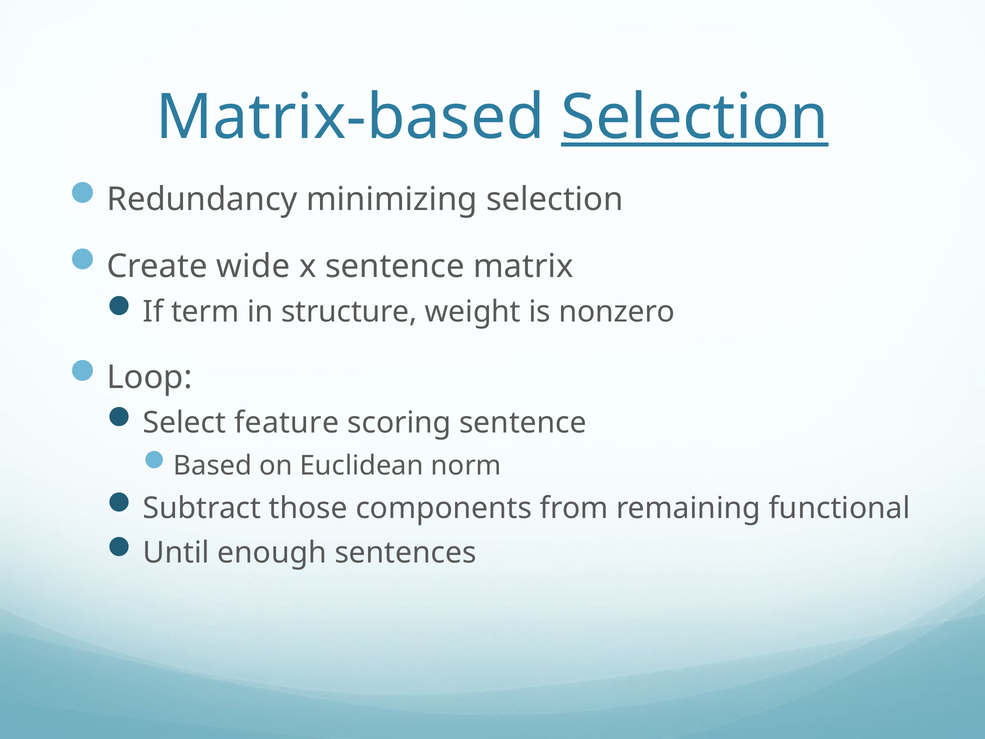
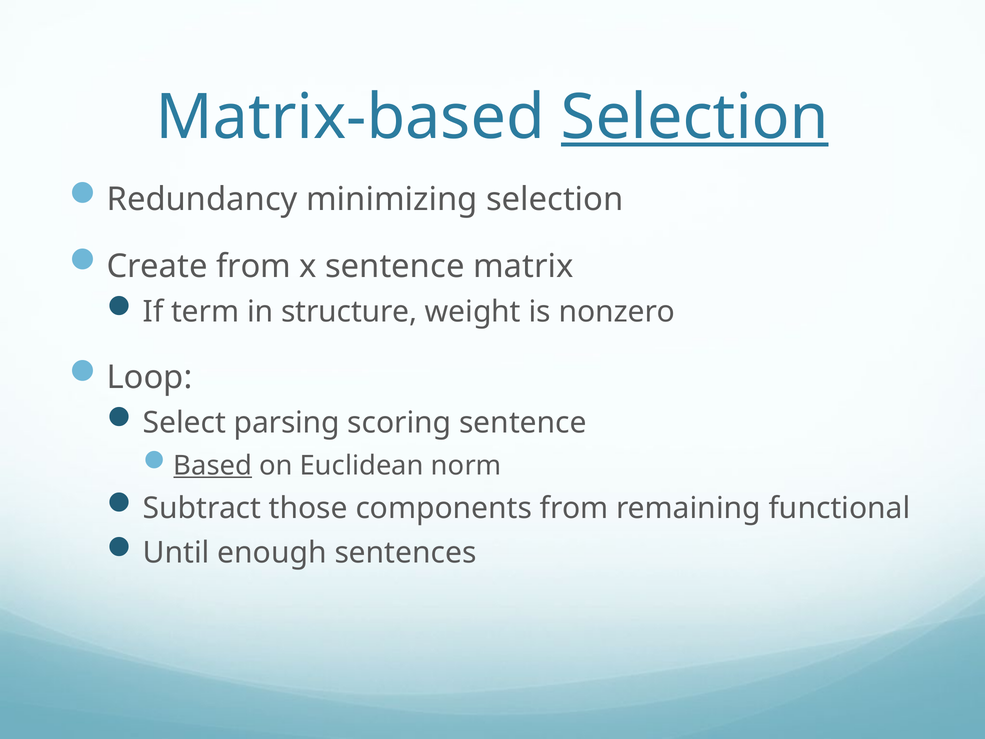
Create wide: wide -> from
feature: feature -> parsing
Based underline: none -> present
